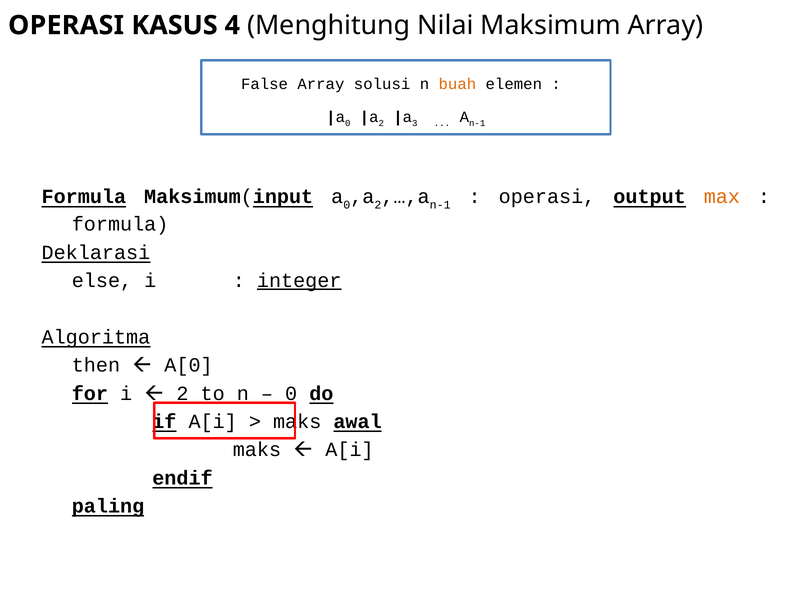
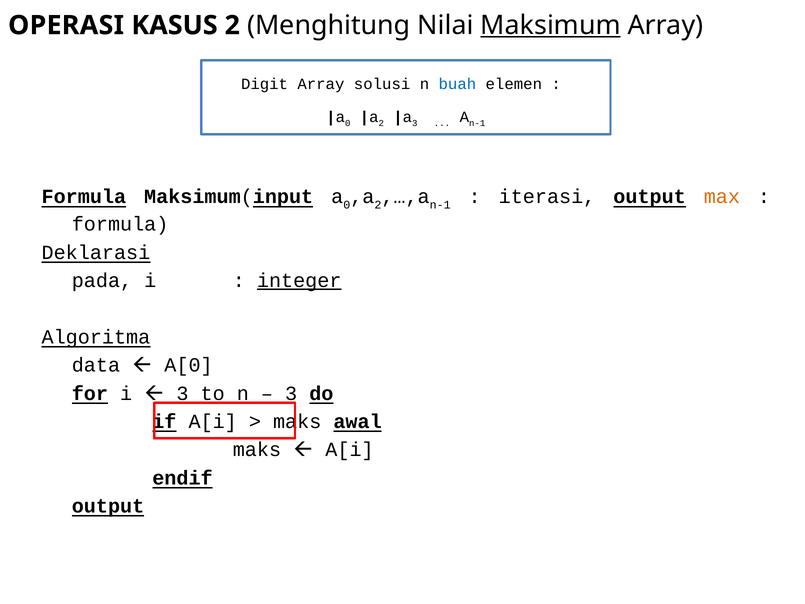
KASUS 4: 4 -> 2
Maksimum underline: none -> present
False: False -> Digit
buah colour: orange -> blue
operasi at (547, 197): operasi -> iterasi
else: else -> pada
then: then -> data
2 at (182, 393): 2 -> 3
0 at (291, 393): 0 -> 3
paling at (108, 506): paling -> output
